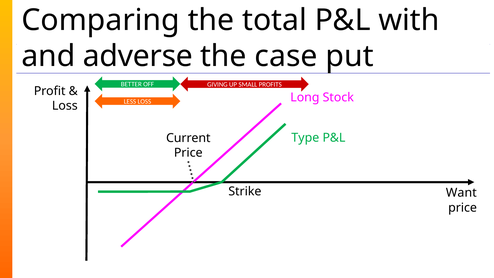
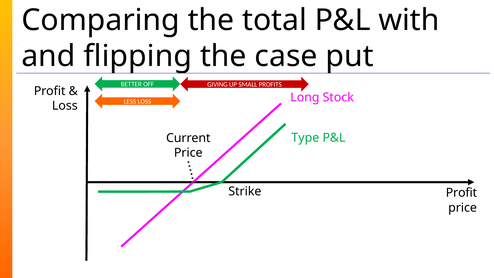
adverse: adverse -> flipping
Want at (461, 193): Want -> Profit
